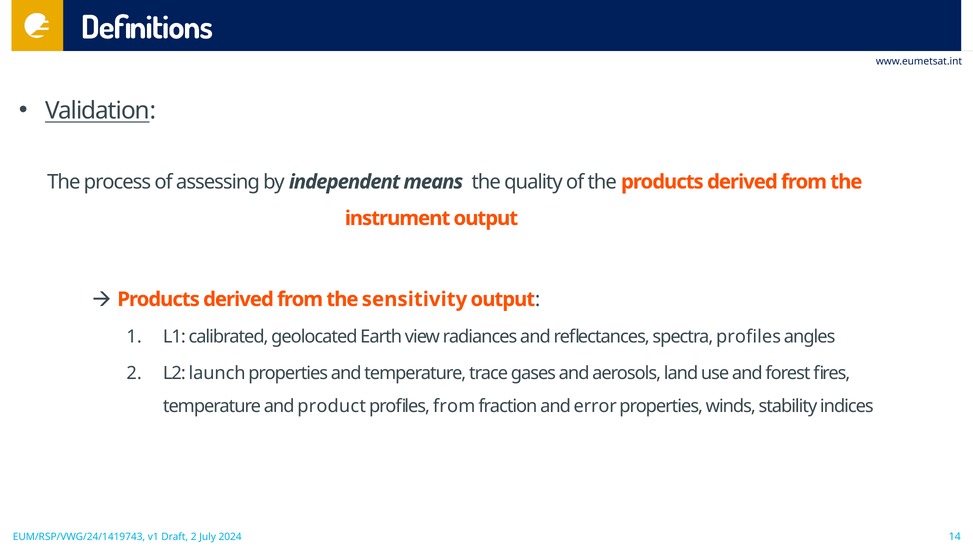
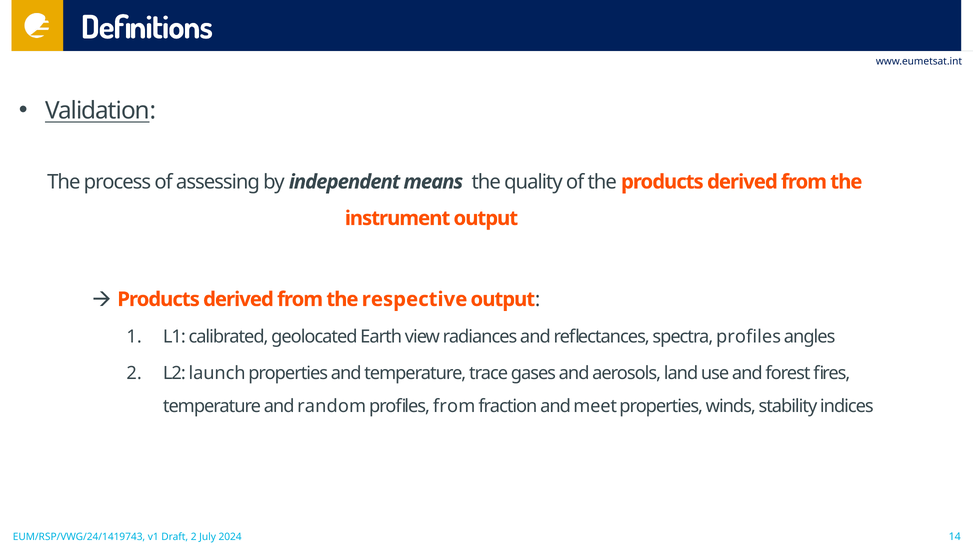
sensitivity: sensitivity -> respective
product: product -> random
error: error -> meet
